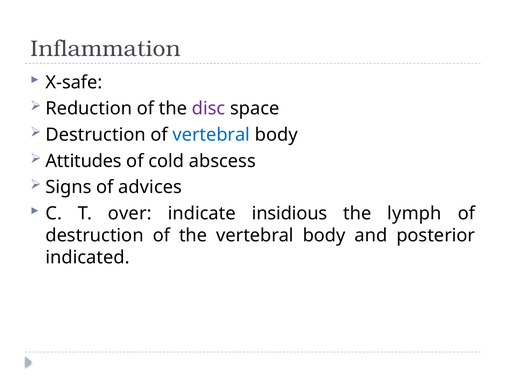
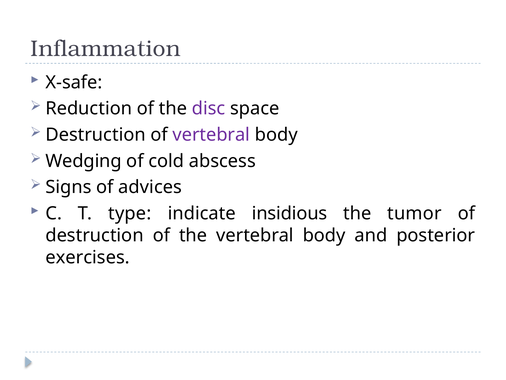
vertebral at (211, 135) colour: blue -> purple
Attitudes: Attitudes -> Wedging
over: over -> type
lymph: lymph -> tumor
indicated: indicated -> exercises
